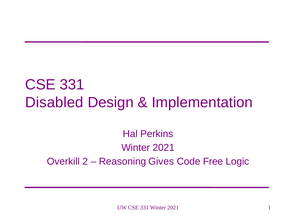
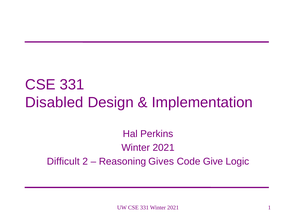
Overkill: Overkill -> Difficult
Free: Free -> Give
